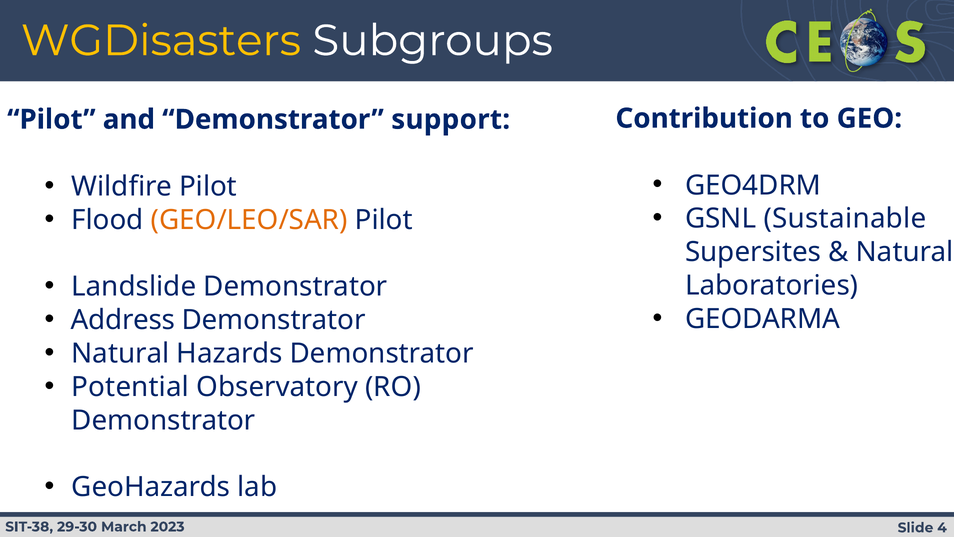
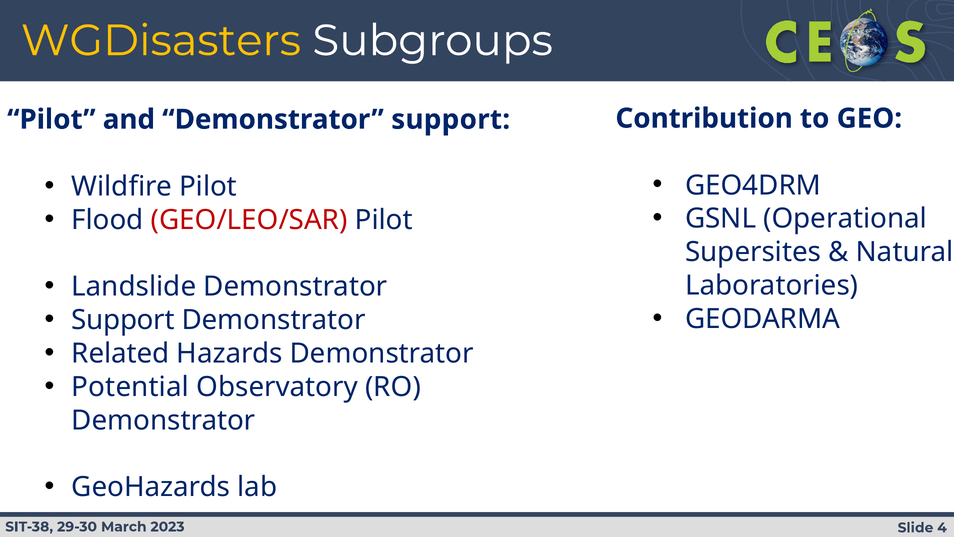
Sustainable: Sustainable -> Operational
GEO/LEO/SAR colour: orange -> red
Address at (123, 320): Address -> Support
Natural at (120, 353): Natural -> Related
